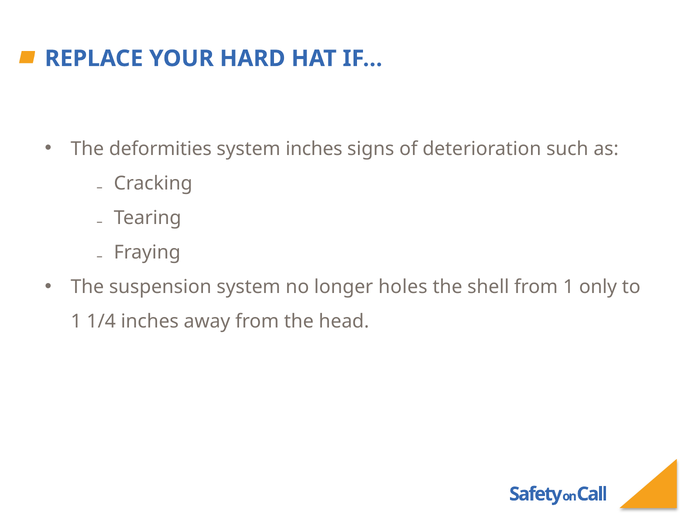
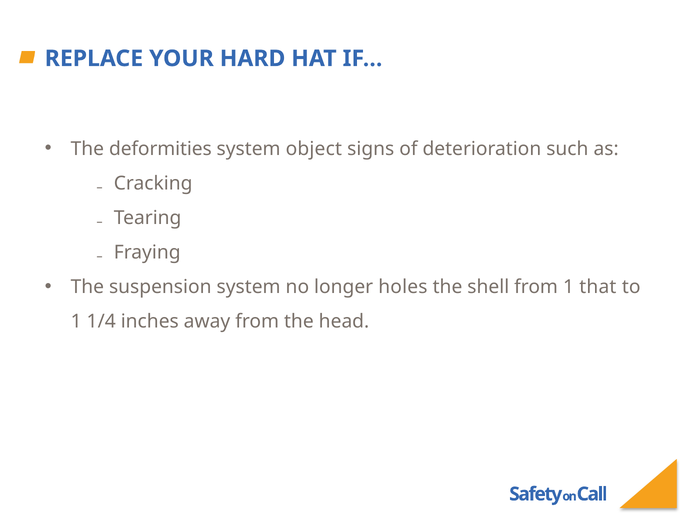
system inches: inches -> object
only: only -> that
